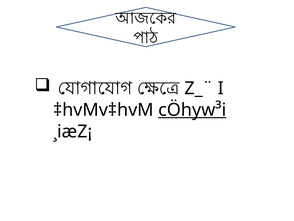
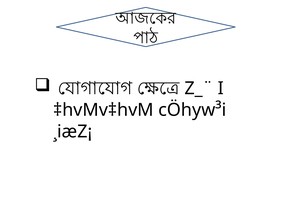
cÖhyw³i underline: present -> none
